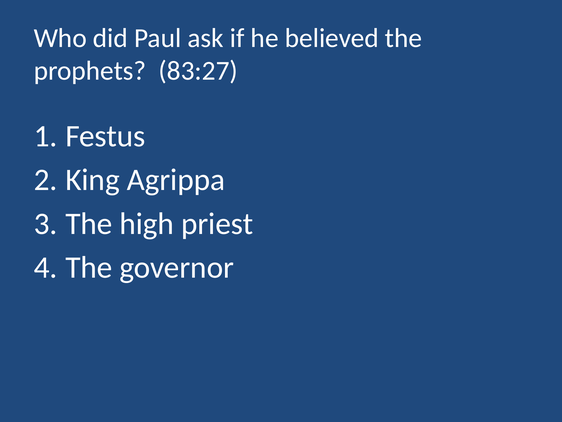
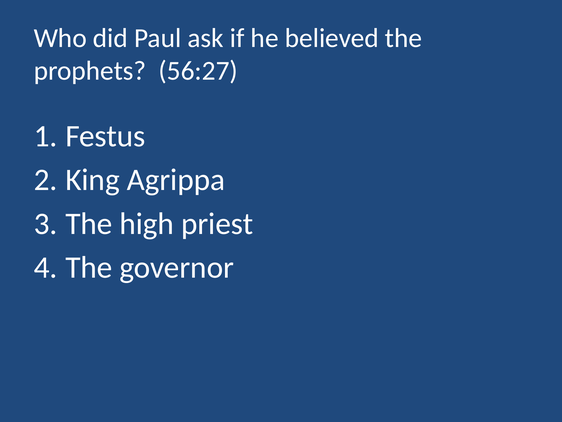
83:27: 83:27 -> 56:27
